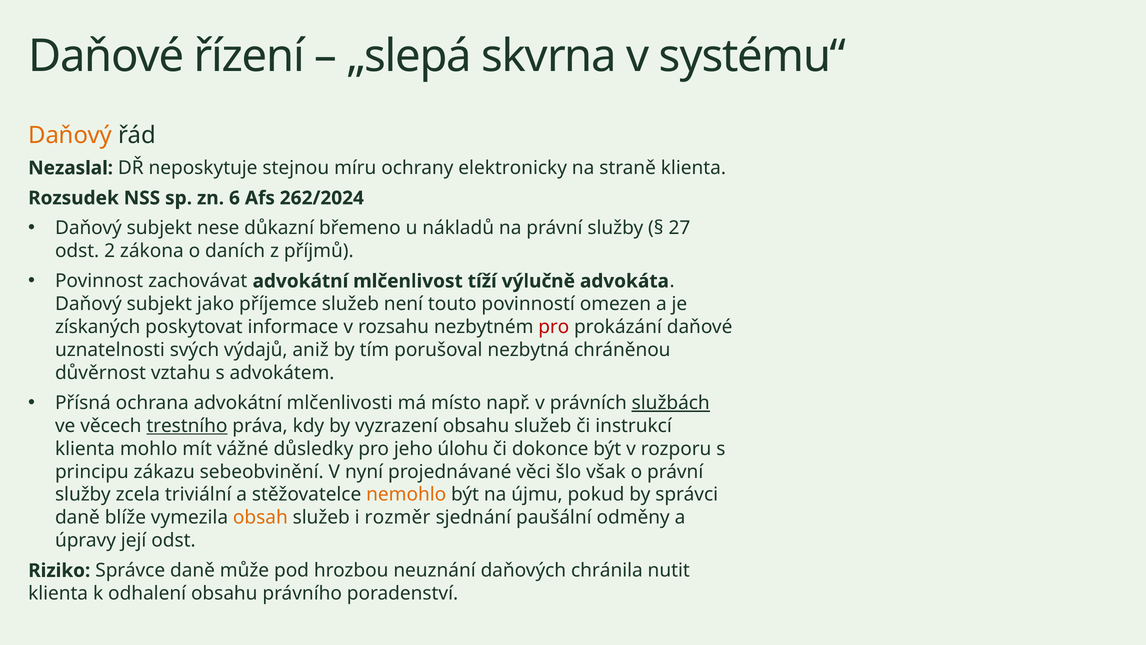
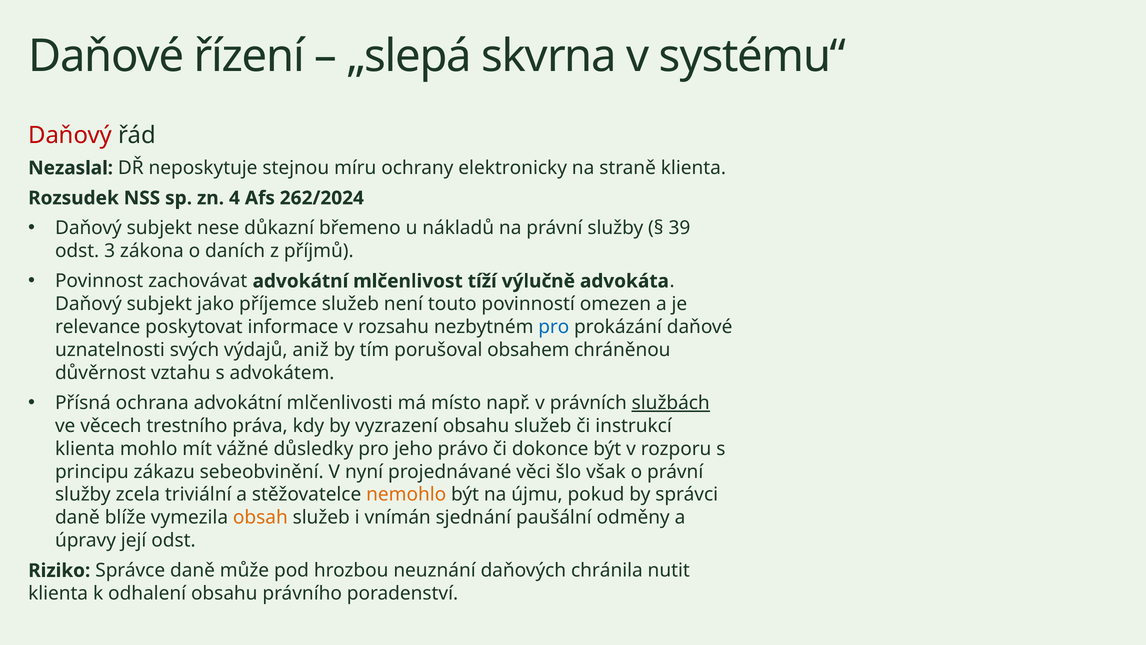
Daňový at (70, 135) colour: orange -> red
6: 6 -> 4
27: 27 -> 39
2: 2 -> 3
získaných: získaných -> relevance
pro at (554, 327) colour: red -> blue
nezbytná: nezbytná -> obsahem
trestního underline: present -> none
úlohu: úlohu -> právo
rozměr: rozměr -> vnímán
